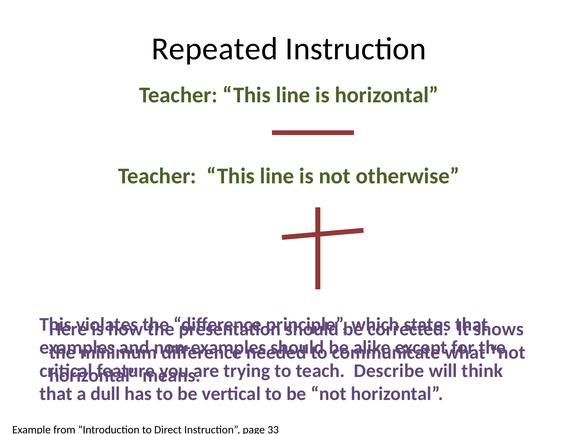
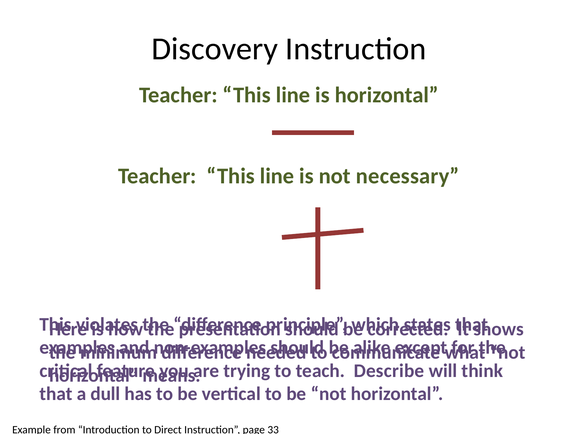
Repeated: Repeated -> Discovery
otherwise: otherwise -> necessary
